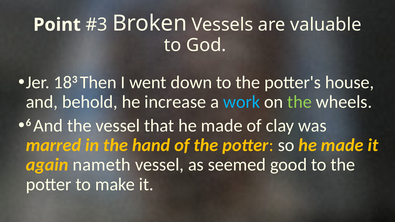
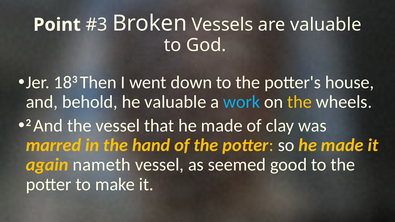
he increase: increase -> valuable
the at (299, 102) colour: light green -> yellow
6: 6 -> 2
